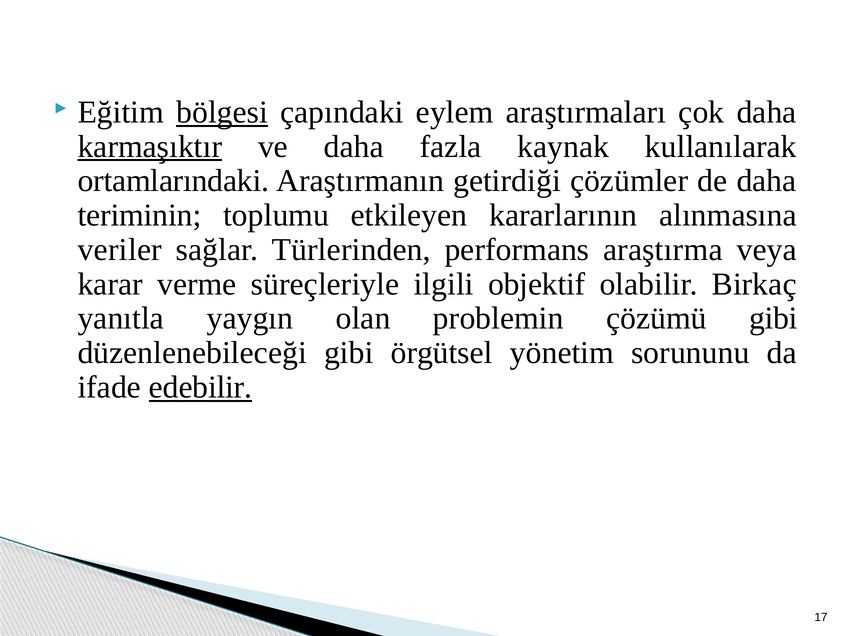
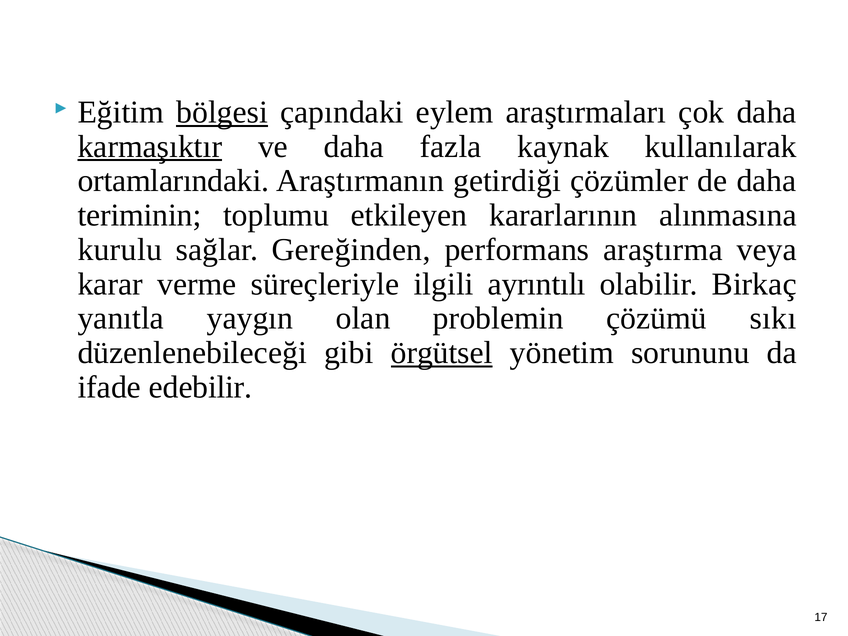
veriler: veriler -> kurulu
Türlerinden: Türlerinden -> Gereğinden
objektif: objektif -> ayrıntılı
çözümü gibi: gibi -> sıkı
örgütsel underline: none -> present
edebilir underline: present -> none
